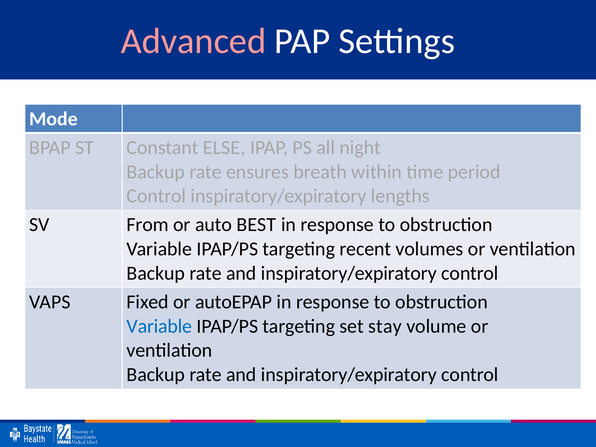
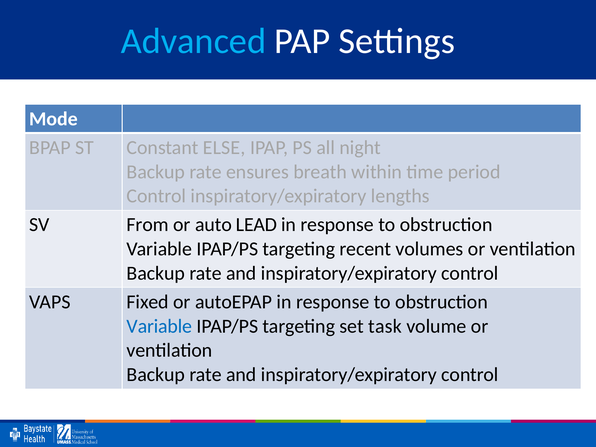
Advanced colour: pink -> light blue
BEST: BEST -> LEAD
stay: stay -> task
